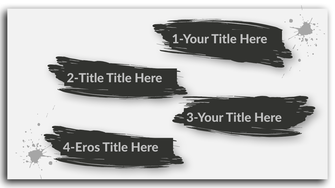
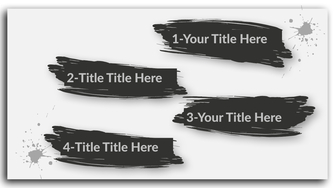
4-Eros: 4-Eros -> 4-Title
